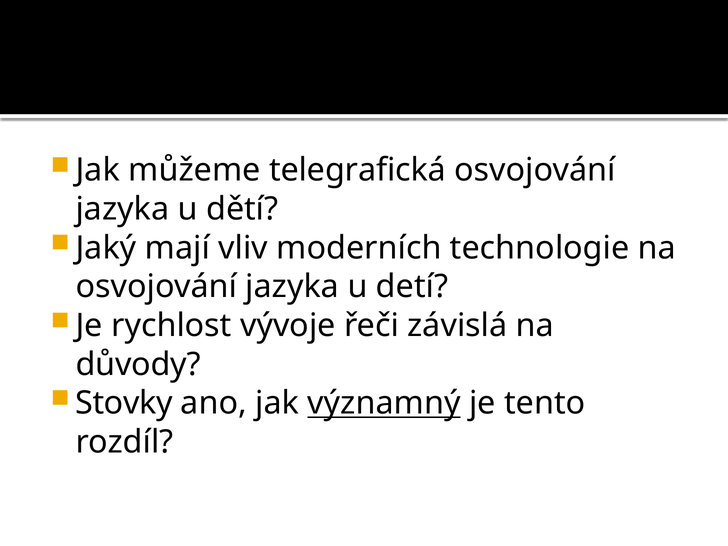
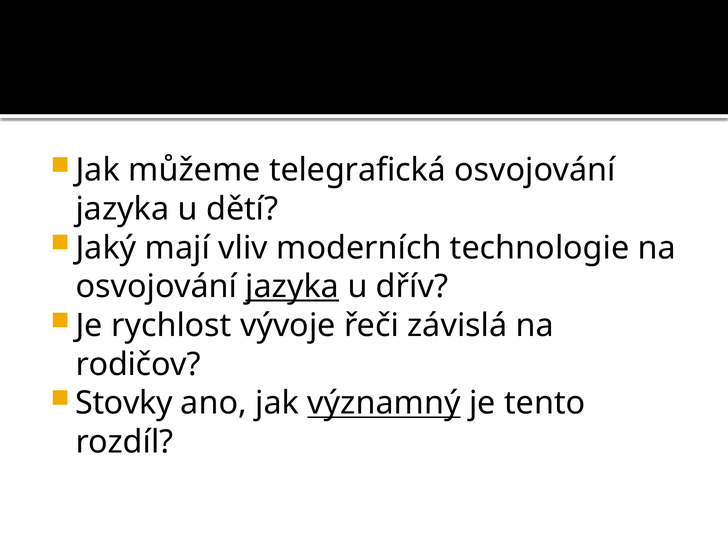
jazyka at (292, 287) underline: none -> present
detí: detí -> dřív
důvody: důvody -> rodičov
